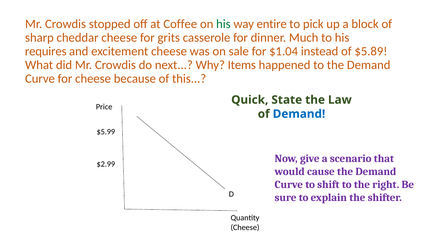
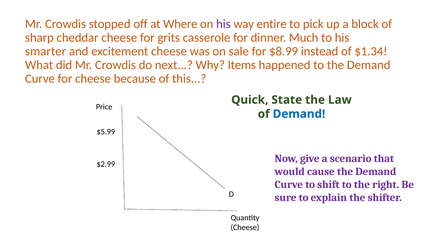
Coffee: Coffee -> Where
his at (223, 24) colour: green -> purple
requires: requires -> smarter
$1.04: $1.04 -> $8.99
$5.89: $5.89 -> $1.34
